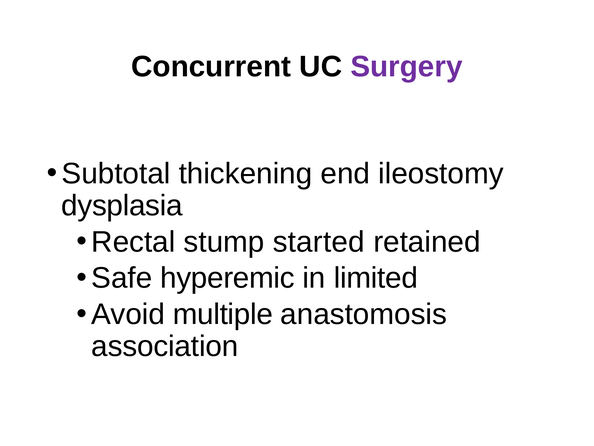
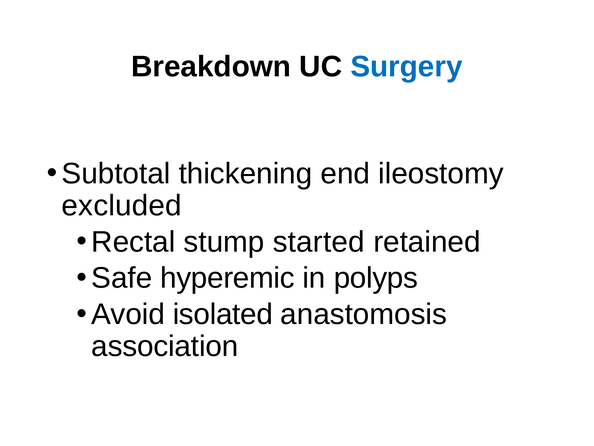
Concurrent: Concurrent -> Breakdown
Surgery colour: purple -> blue
dysplasia: dysplasia -> excluded
limited: limited -> polyps
multiple: multiple -> isolated
